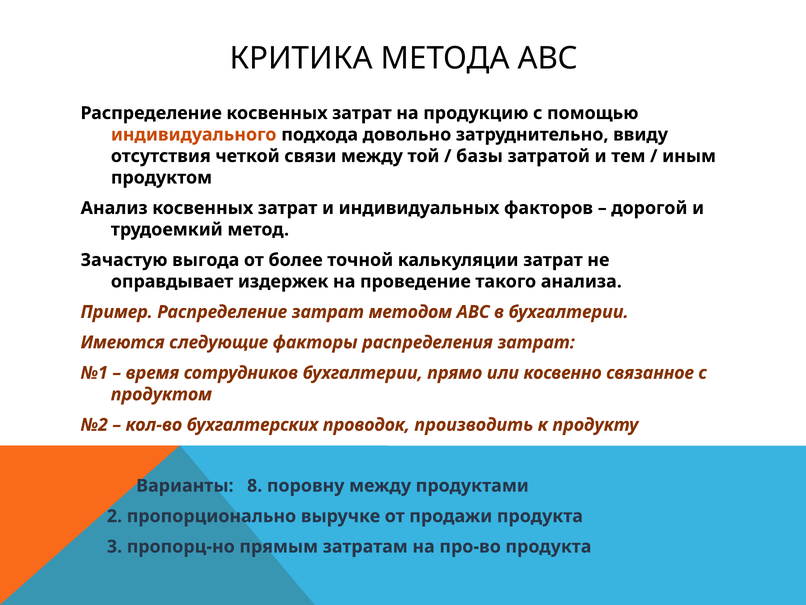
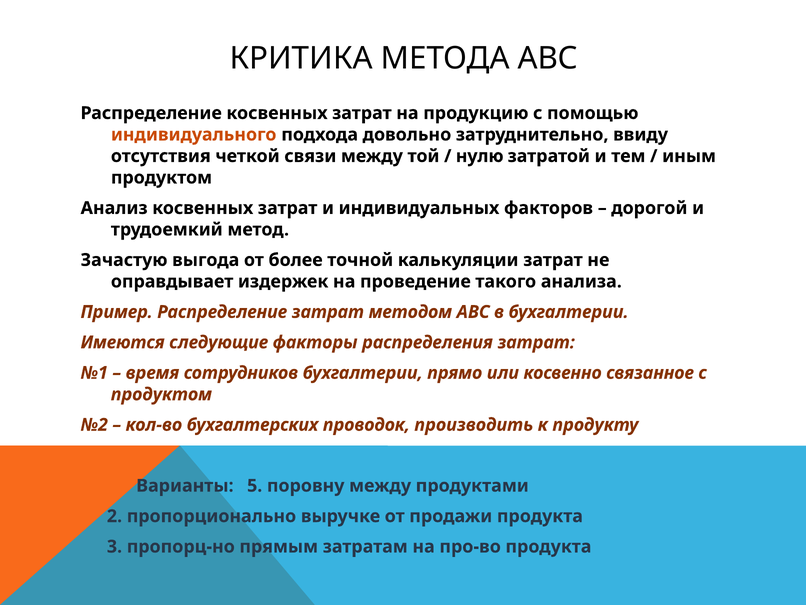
базы: базы -> нулю
8: 8 -> 5
